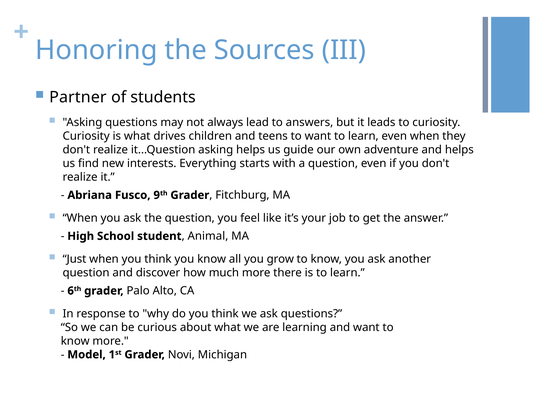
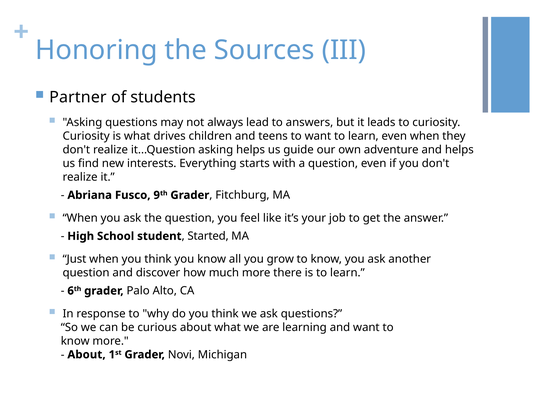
Animal: Animal -> Started
Model at (87, 355): Model -> About
